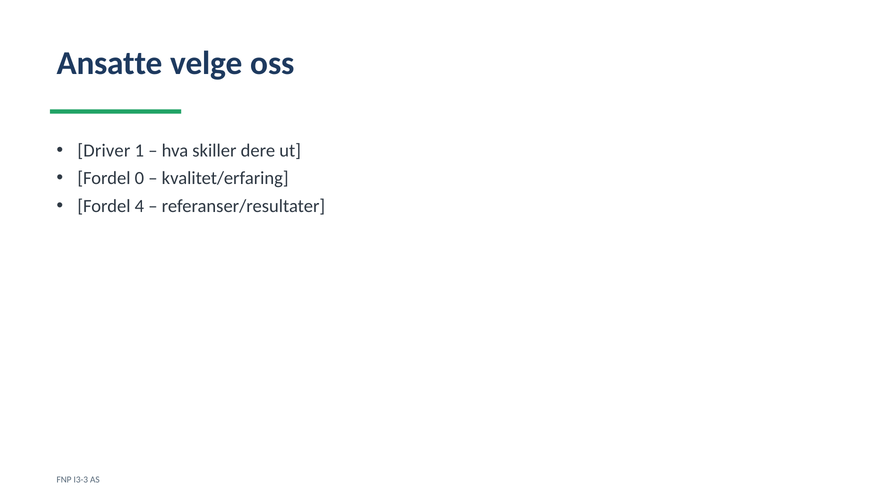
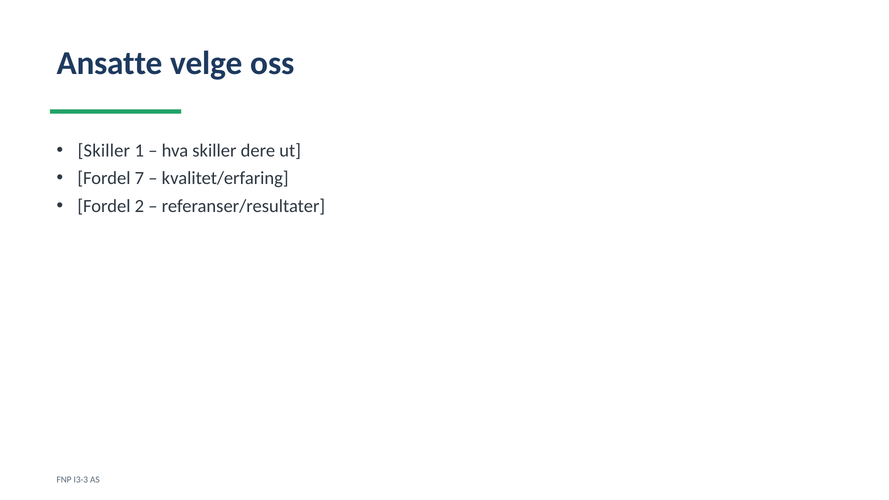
Driver at (104, 151): Driver -> Skiller
0: 0 -> 7
4: 4 -> 2
